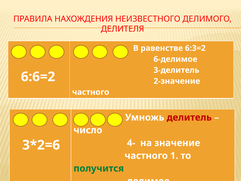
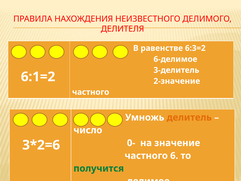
6:6=2: 6:6=2 -> 6:1=2
делитель colour: red -> orange
4-: 4- -> 0-
1: 1 -> 6
